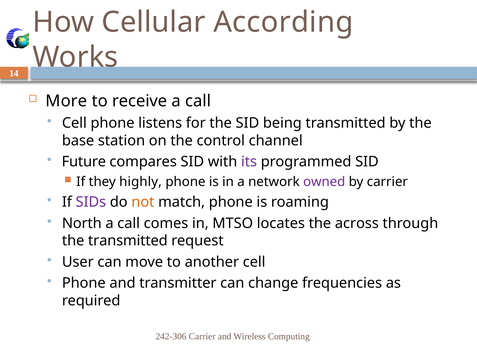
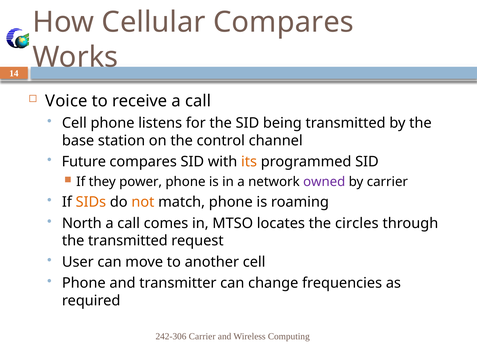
Cellular According: According -> Compares
More: More -> Voice
its colour: purple -> orange
highly: highly -> power
SIDs colour: purple -> orange
across: across -> circles
